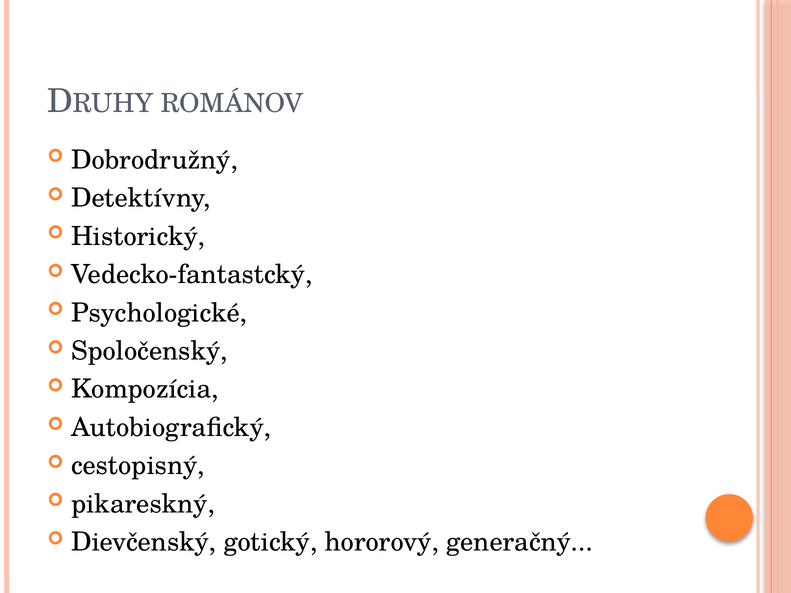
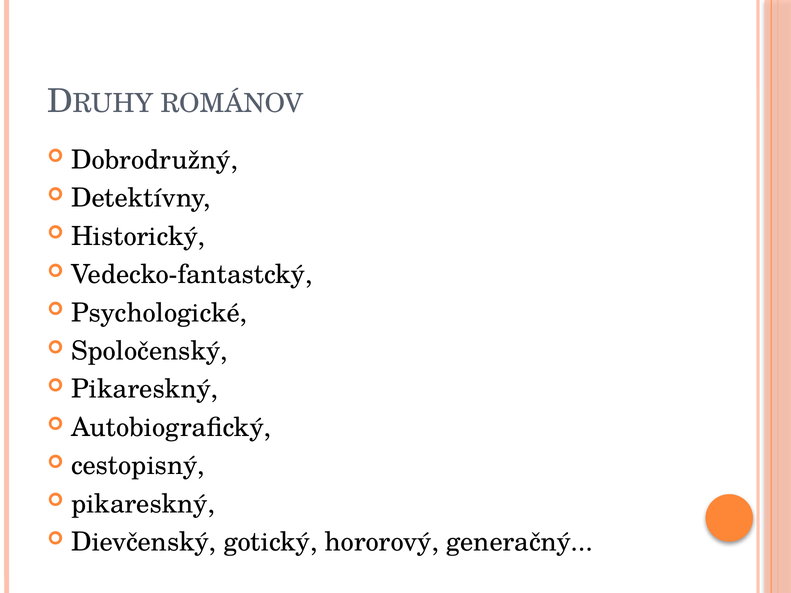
Kompozícia at (145, 389): Kompozícia -> Pikareskný
